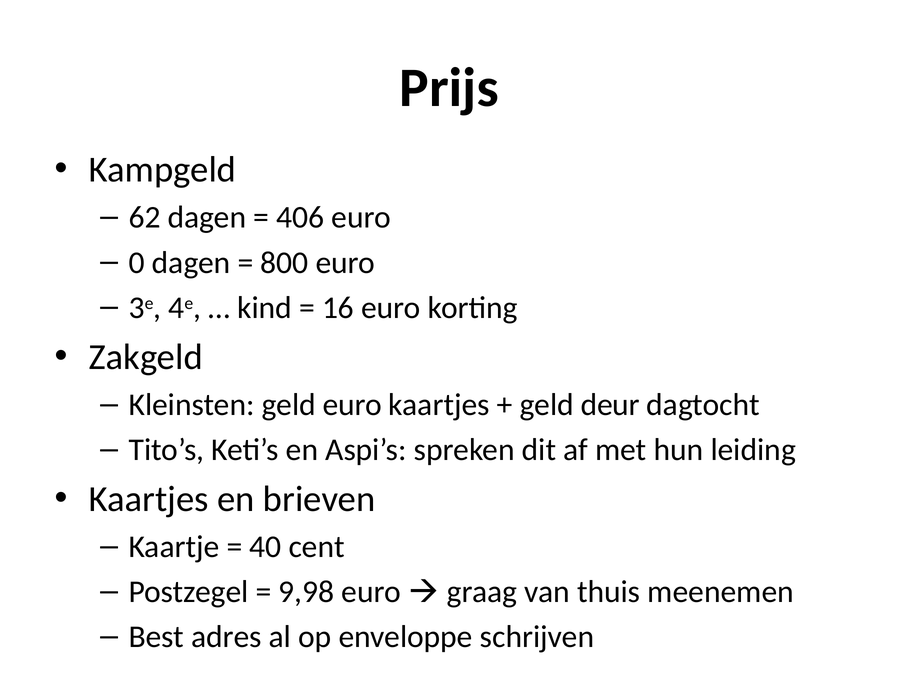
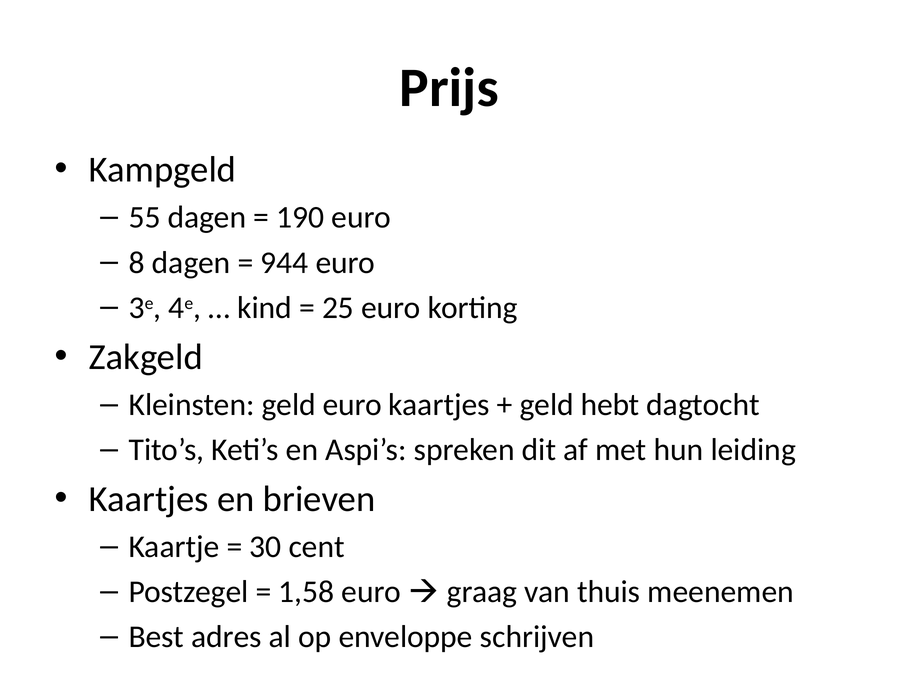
62: 62 -> 55
406: 406 -> 190
0: 0 -> 8
800: 800 -> 944
16: 16 -> 25
deur: deur -> hebt
40: 40 -> 30
9,98: 9,98 -> 1,58
